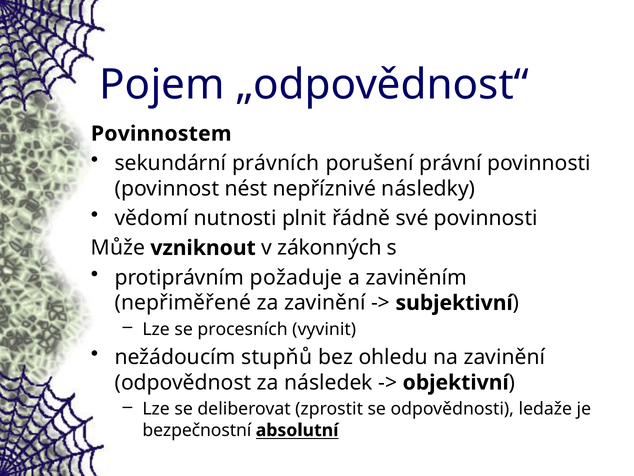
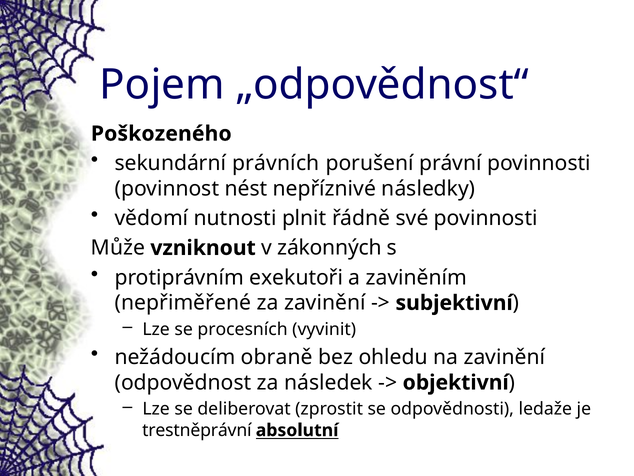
Povinnostem: Povinnostem -> Poškozeného
požaduje: požaduje -> exekutoři
stupňů: stupňů -> obraně
bezpečnostní: bezpečnostní -> trestněprávní
